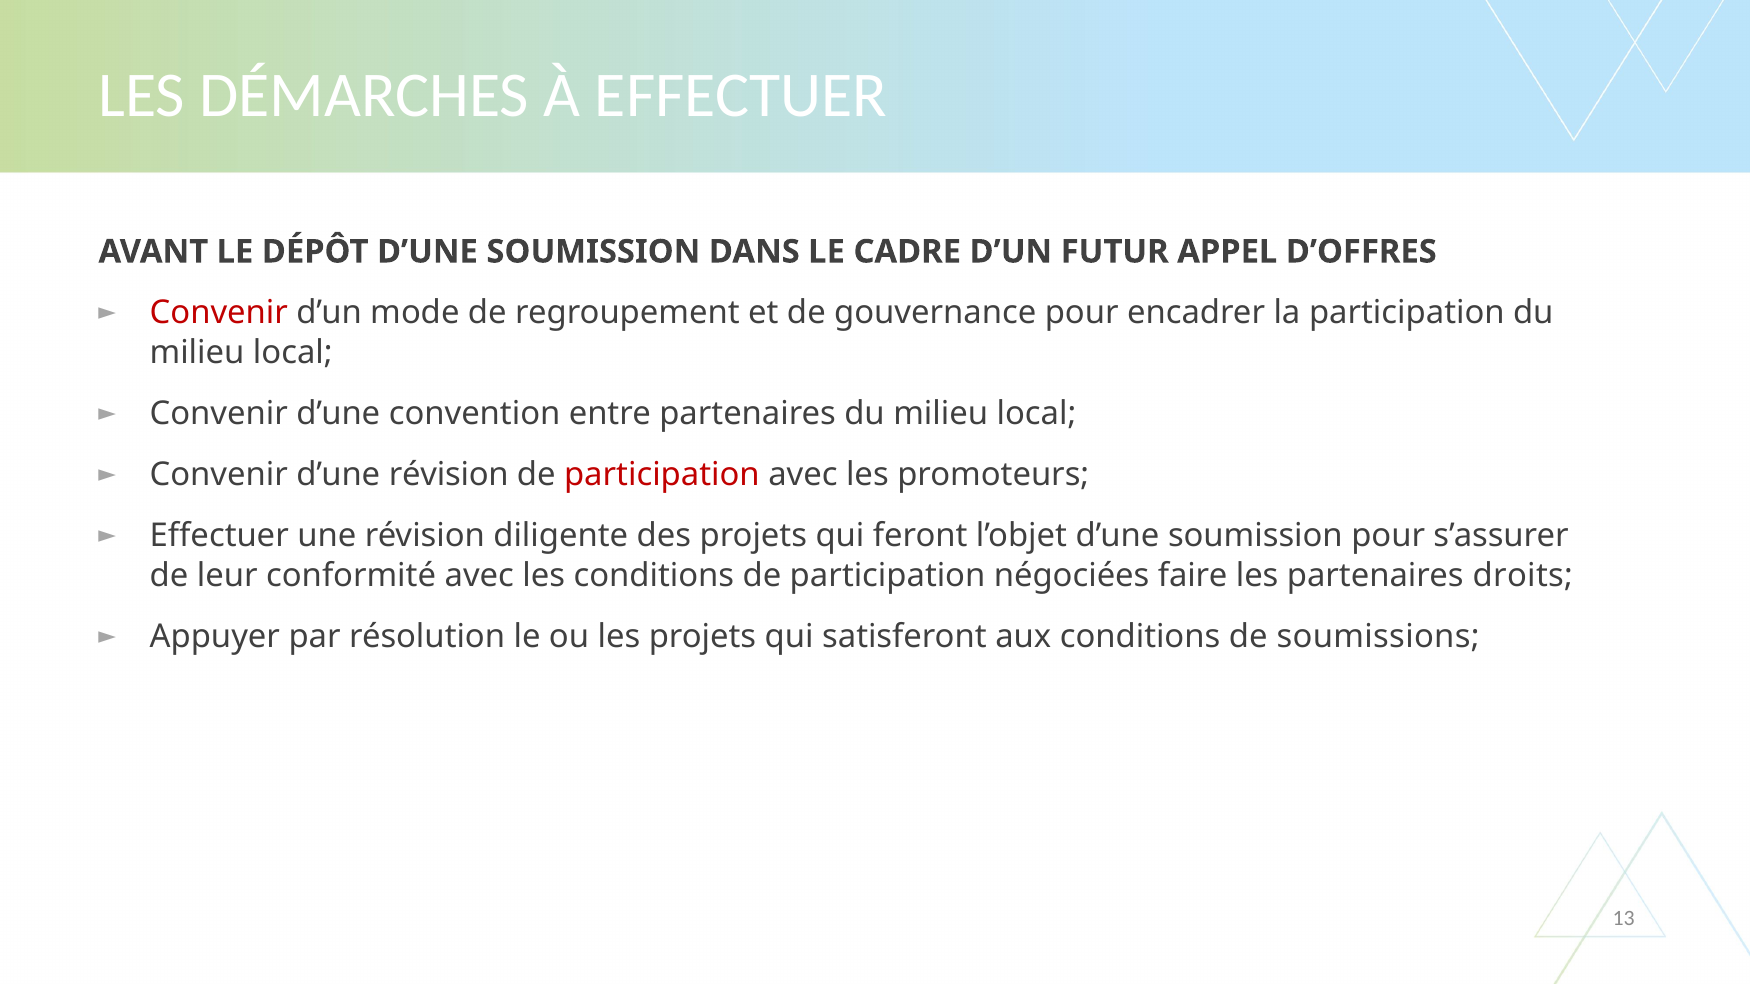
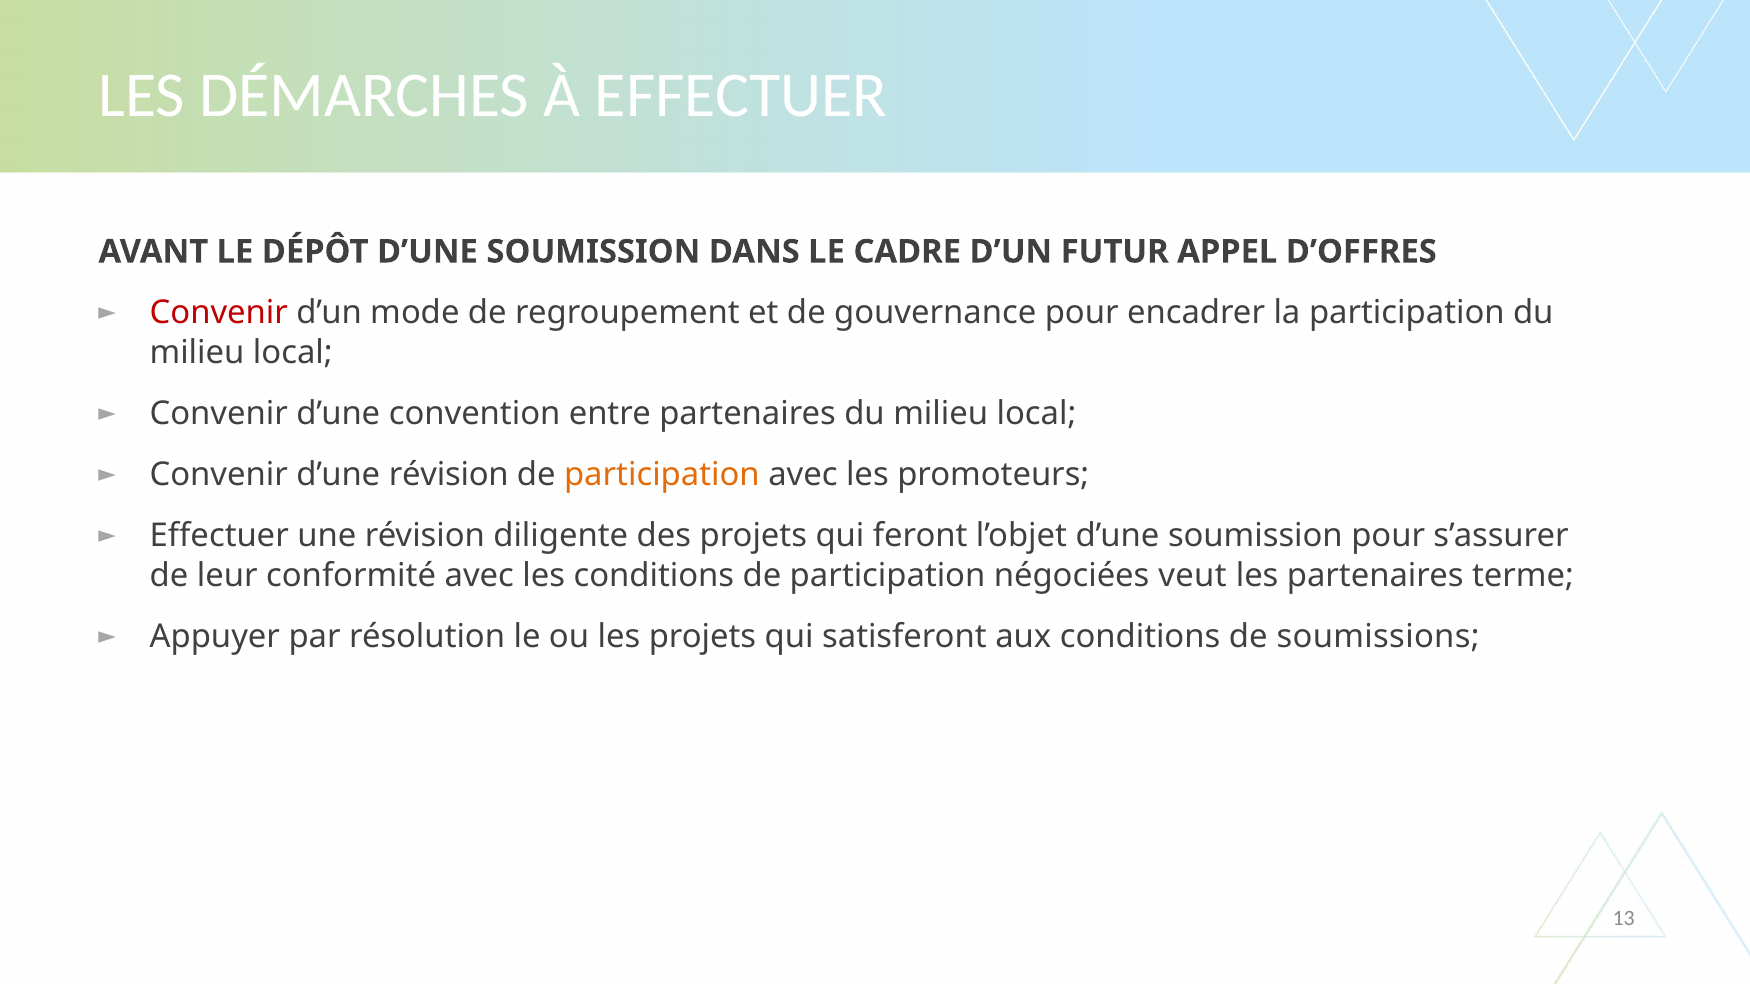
participation at (662, 475) colour: red -> orange
faire: faire -> veut
droits: droits -> terme
